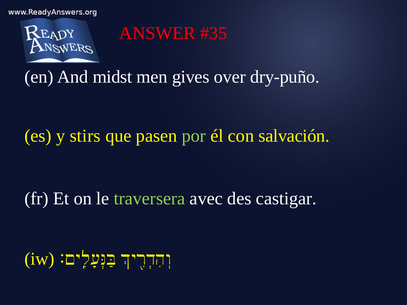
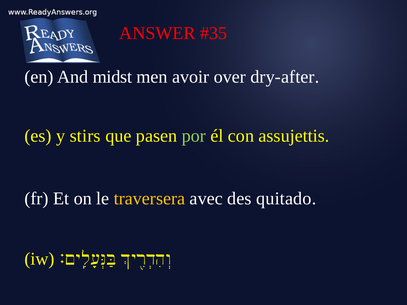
gives: gives -> avoir
dry-puño: dry-puño -> dry-after
salvación: salvación -> assujettis
traversera colour: light green -> yellow
castigar: castigar -> quitado
